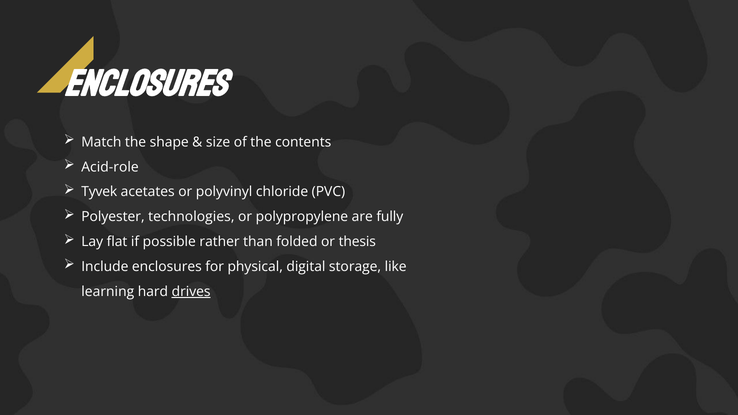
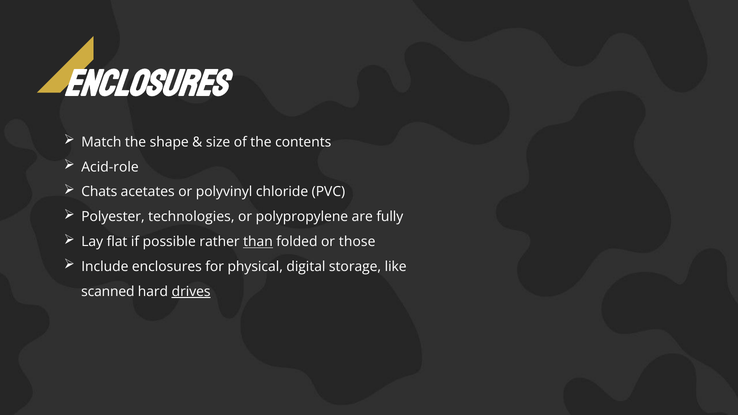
Tyvek: Tyvek -> Chats
than underline: none -> present
thesis: thesis -> those
learning: learning -> scanned
